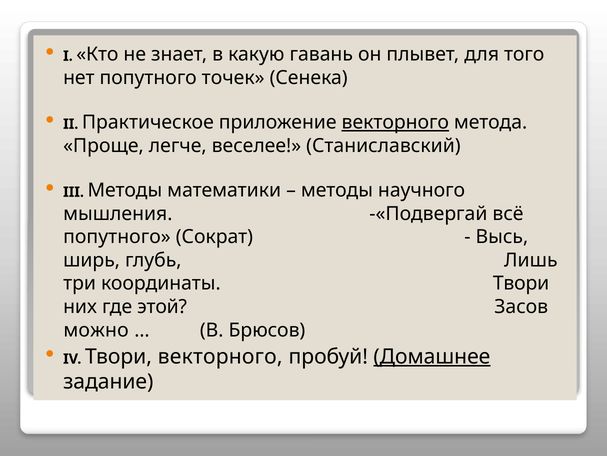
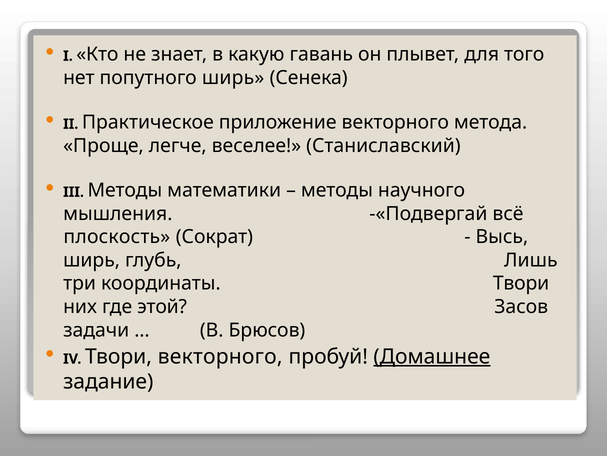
попутного точек: точек -> ширь
векторного at (395, 122) underline: present -> none
попутного at (117, 237): попутного -> плоскость
можно: можно -> задачи
